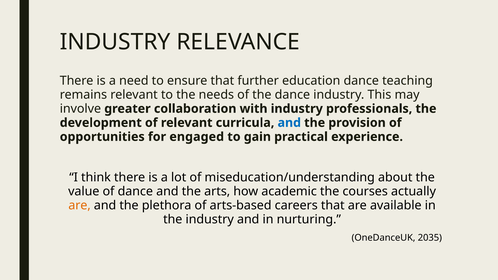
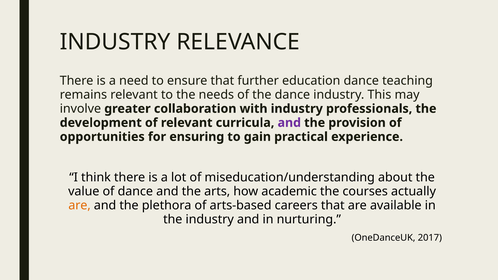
and at (289, 123) colour: blue -> purple
engaged: engaged -> ensuring
2035: 2035 -> 2017
